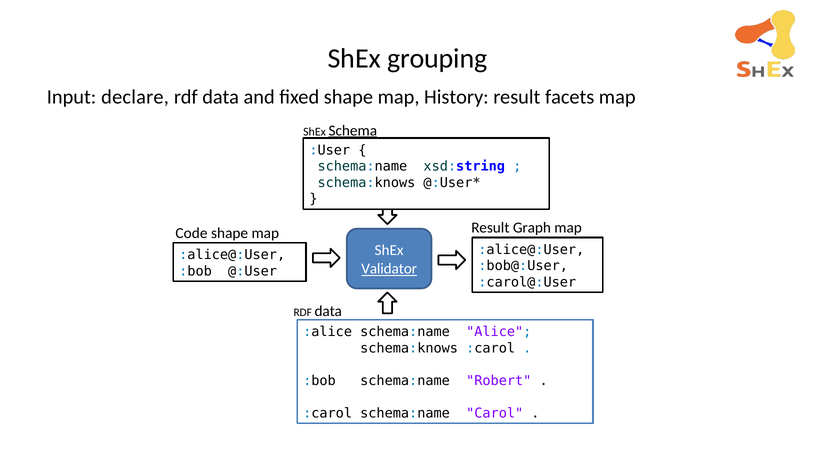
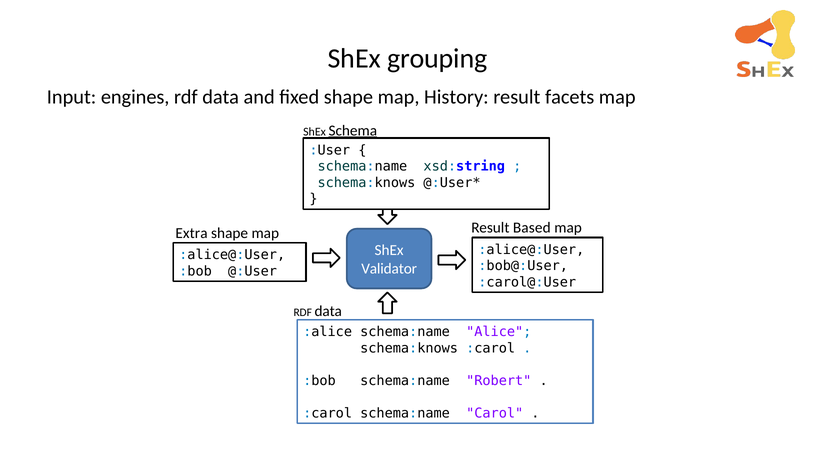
declare: declare -> engines
Graph: Graph -> Based
Code: Code -> Extra
Validator underline: present -> none
